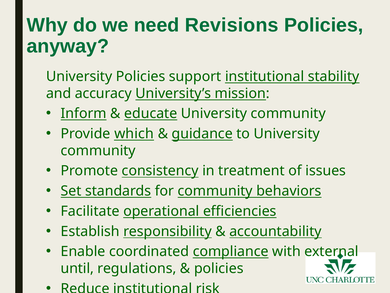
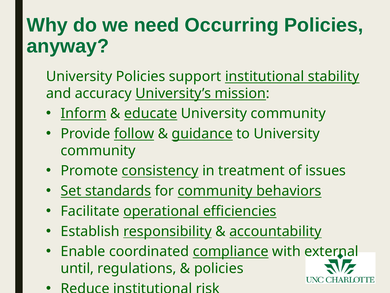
Revisions: Revisions -> Occurring
which: which -> follow
